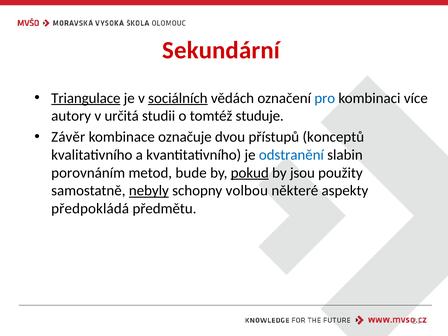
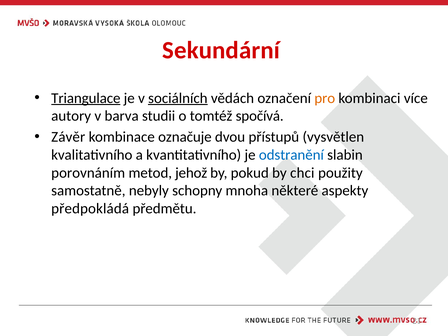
pro colour: blue -> orange
určitá: určitá -> barva
studuje: studuje -> spočívá
konceptů: konceptů -> vysvětlen
bude: bude -> jehož
pokud underline: present -> none
jsou: jsou -> chci
nebyly underline: present -> none
volbou: volbou -> mnoha
